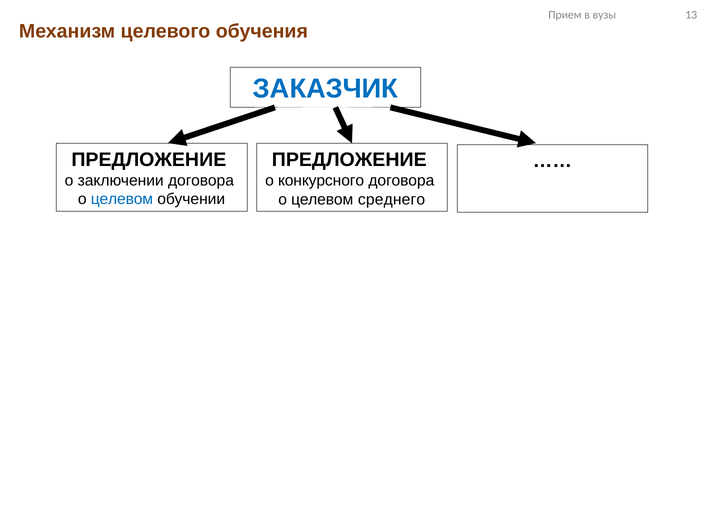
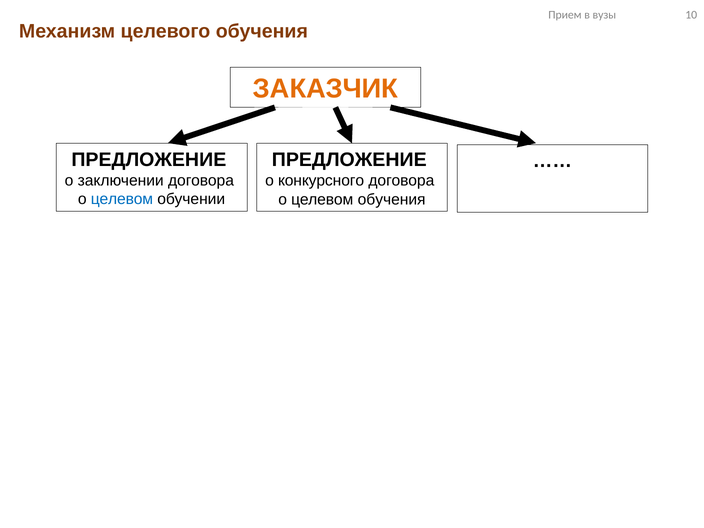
13: 13 -> 10
ЗАКАЗЧИК colour: blue -> orange
целевом среднего: среднего -> обучения
